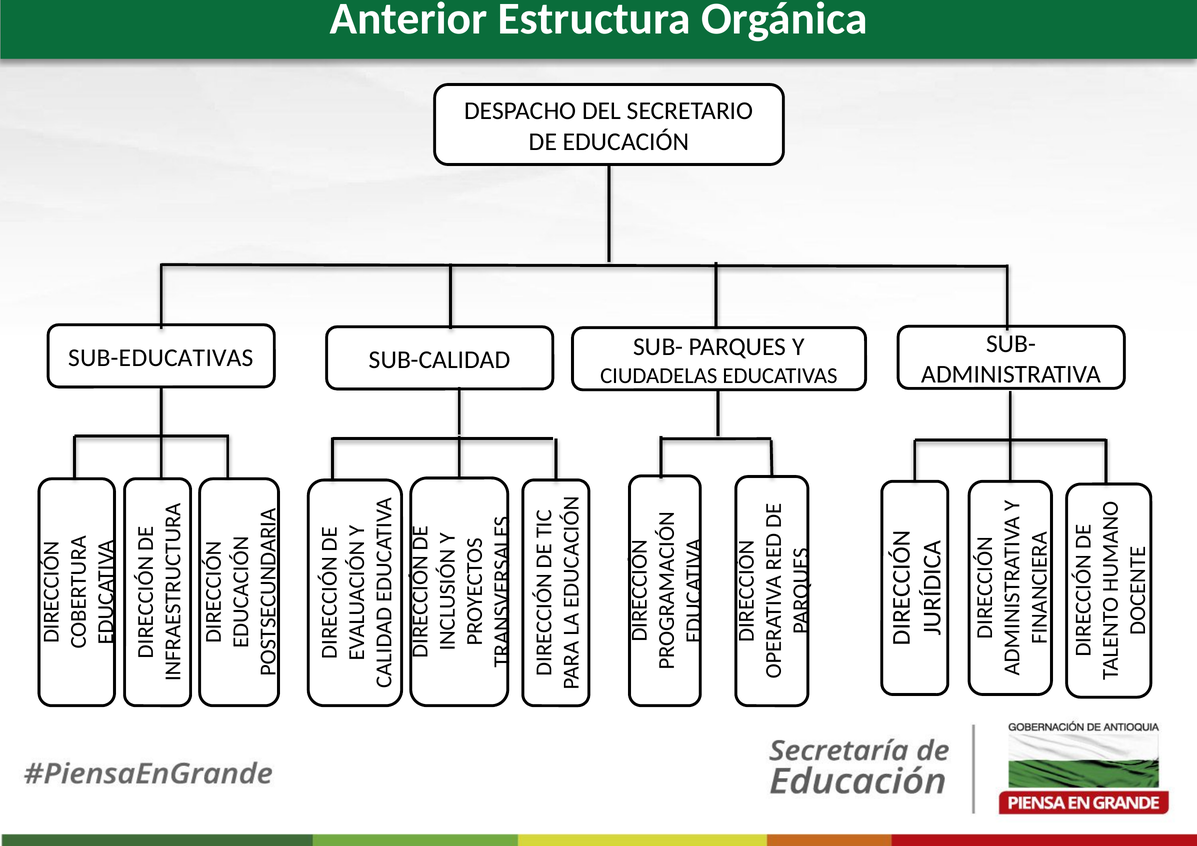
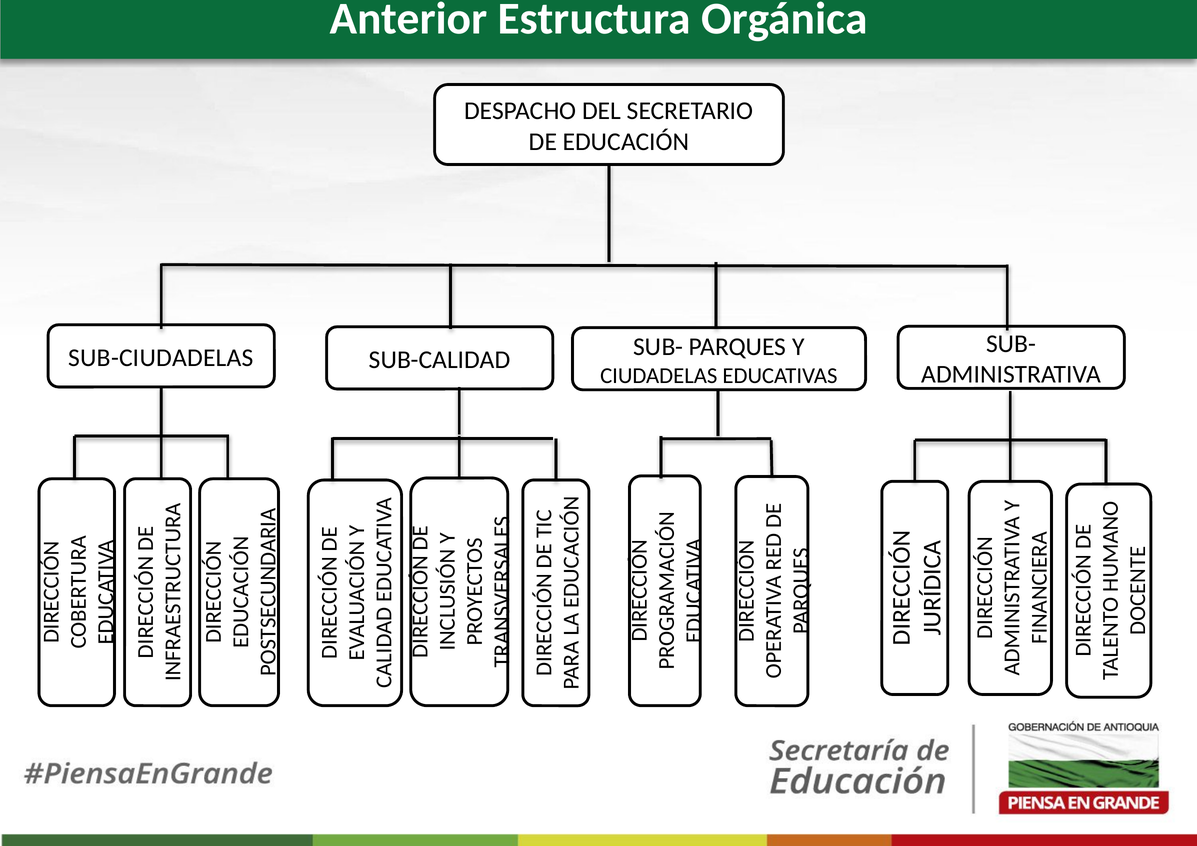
SUB-EDUCATIVAS: SUB-EDUCATIVAS -> SUB-CIUDADELAS
